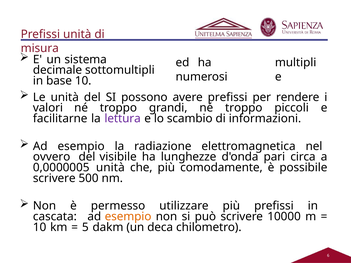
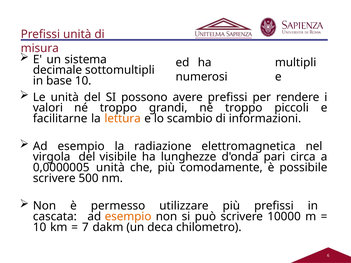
lettura colour: purple -> orange
ovvero: ovvero -> virgola
5: 5 -> 7
